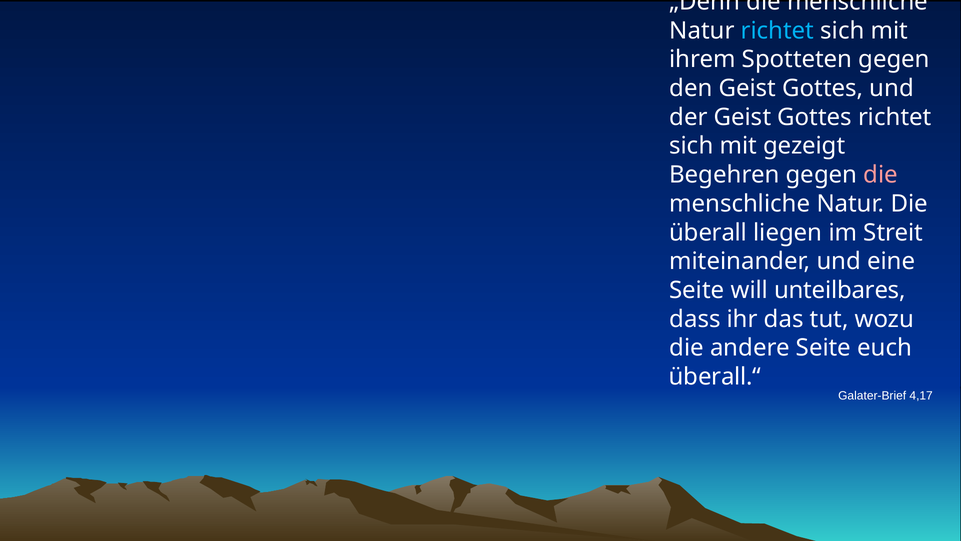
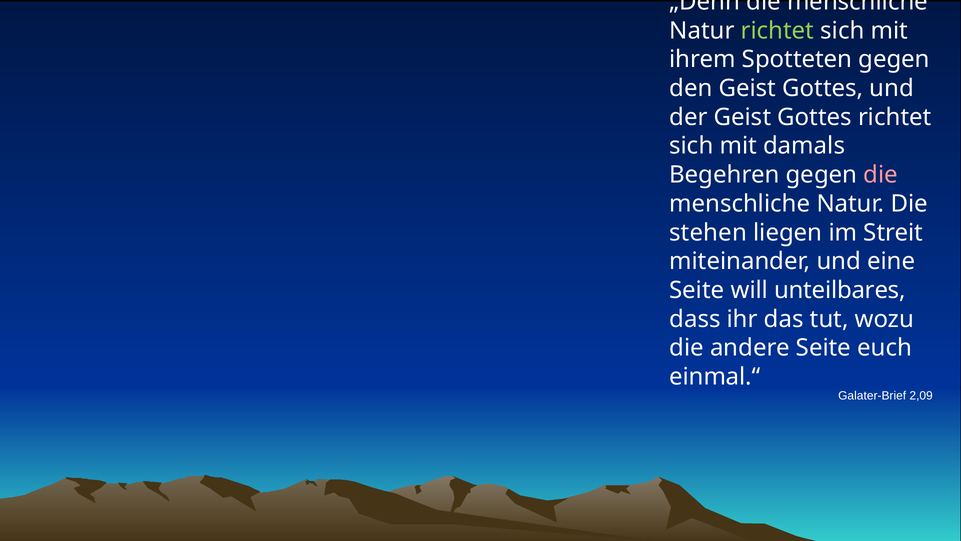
richtet at (777, 31) colour: light blue -> light green
gezeigt: gezeigt -> damals
überall: überall -> stehen
überall.“: überall.“ -> einmal.“
4,17: 4,17 -> 2,09
